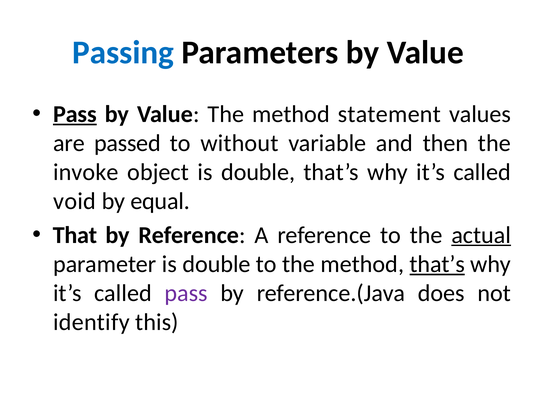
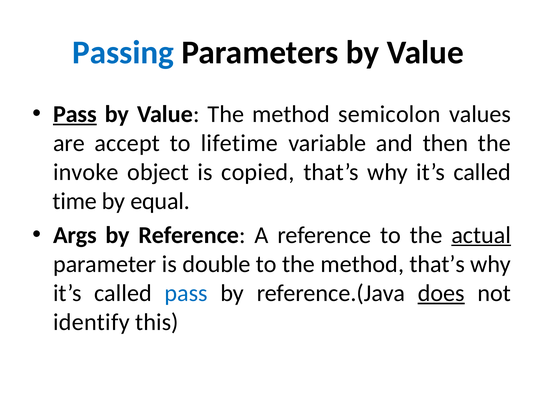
statement: statement -> semicolon
passed: passed -> accept
without: without -> lifetime
object is double: double -> copied
void: void -> time
That: That -> Args
that’s at (437, 264) underline: present -> none
pass at (186, 293) colour: purple -> blue
does underline: none -> present
